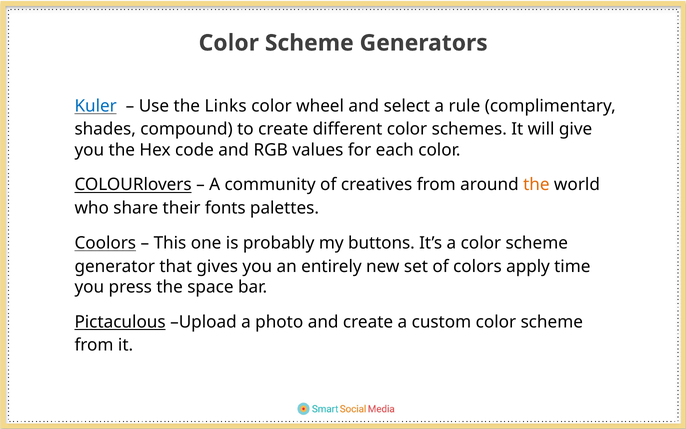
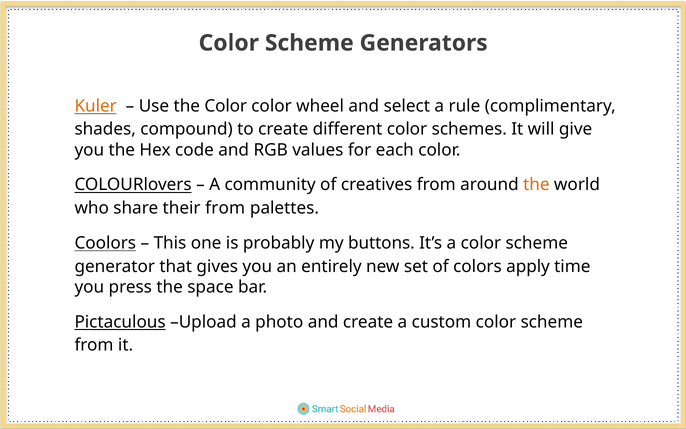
Kuler colour: blue -> orange
the Links: Links -> Color
their fonts: fonts -> from
